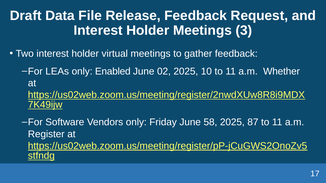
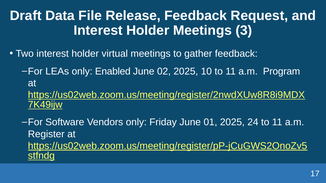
Whether: Whether -> Program
58: 58 -> 01
87: 87 -> 24
